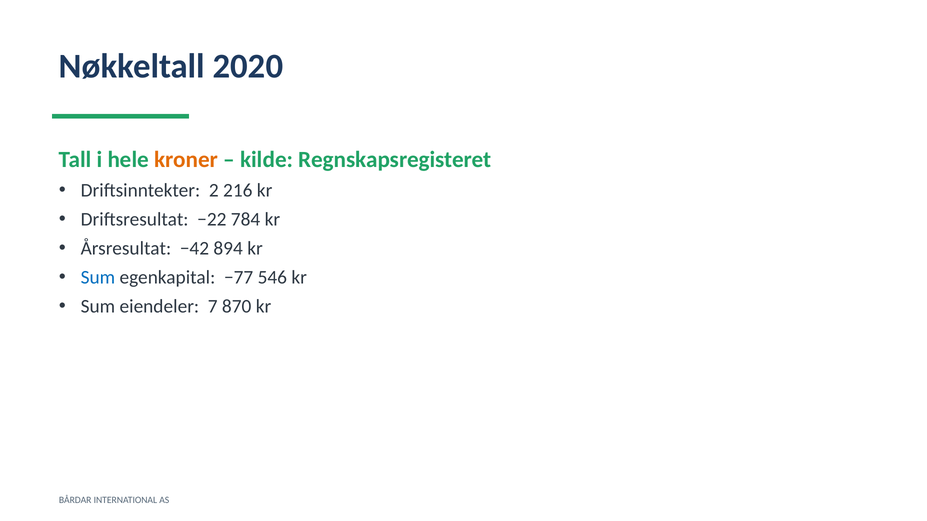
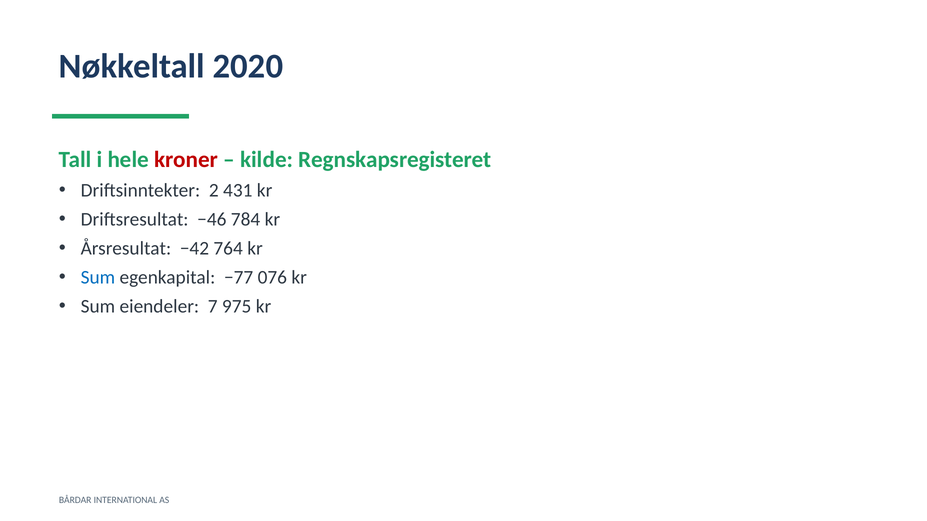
kroner colour: orange -> red
216: 216 -> 431
−22: −22 -> −46
894: 894 -> 764
546: 546 -> 076
870: 870 -> 975
